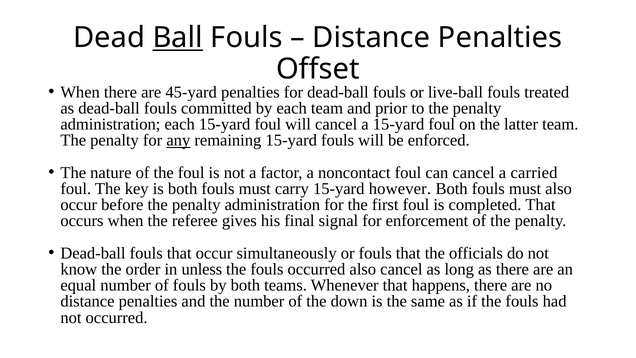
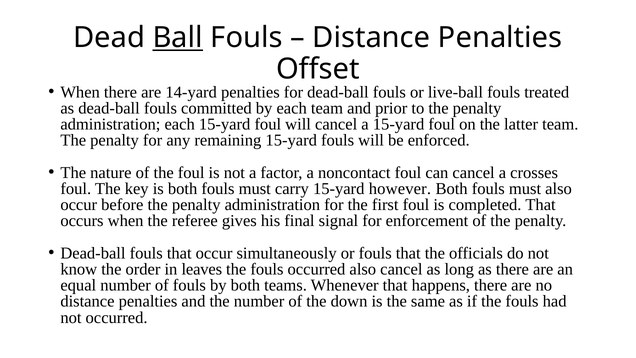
45-yard: 45-yard -> 14-yard
any underline: present -> none
carried: carried -> crosses
unless: unless -> leaves
